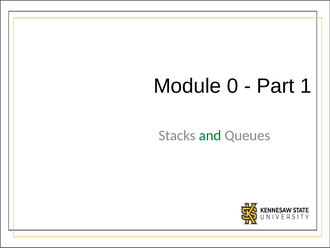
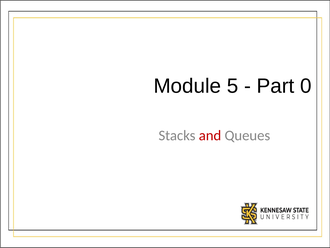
0: 0 -> 5
1: 1 -> 0
and colour: green -> red
